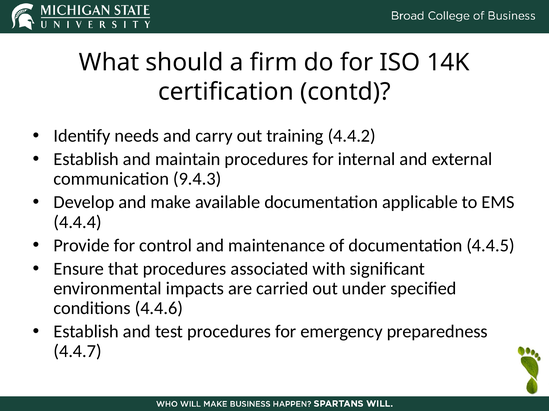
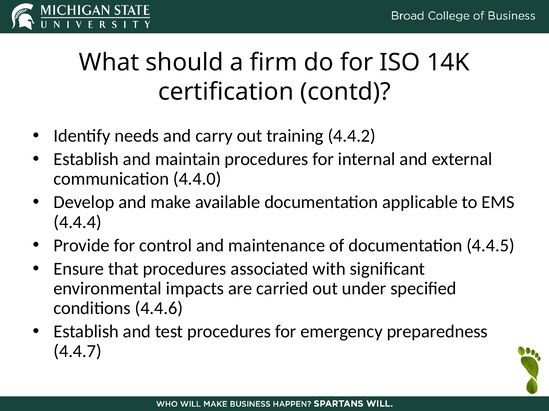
9.4.3: 9.4.3 -> 4.4.0
